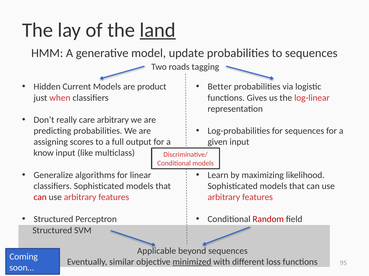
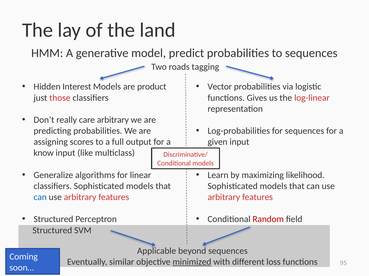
land underline: present -> none
update: update -> predict
Current: Current -> Interest
Better: Better -> Vector
when: when -> those
can at (40, 198) colour: red -> blue
